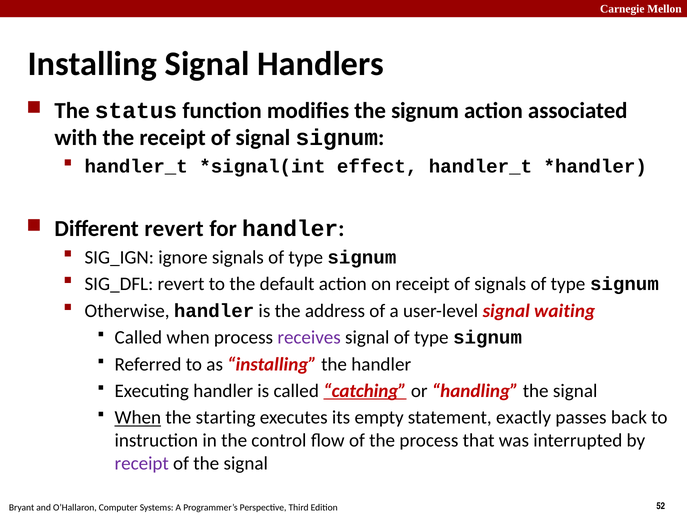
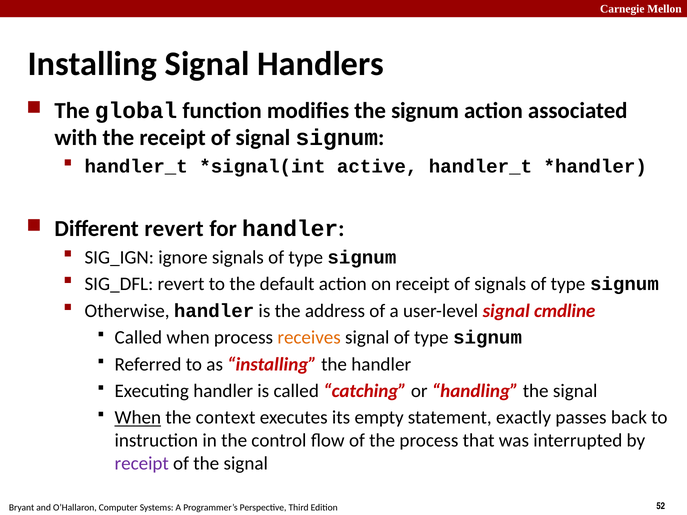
status: status -> global
effect: effect -> active
waiting: waiting -> cmdline
receives colour: purple -> orange
catching underline: present -> none
starting: starting -> context
